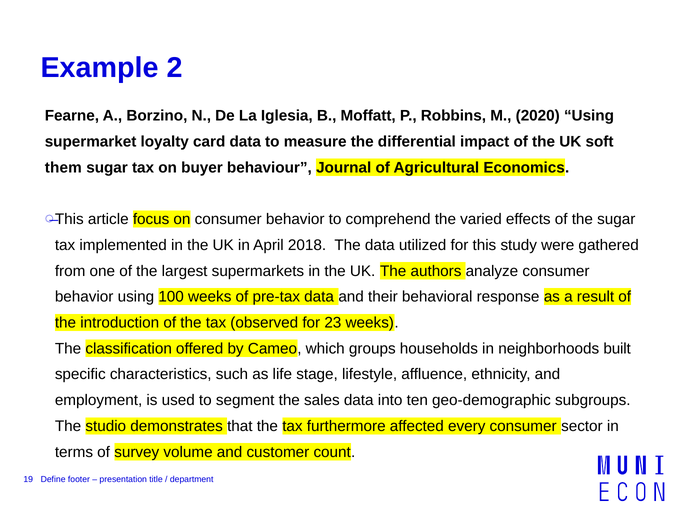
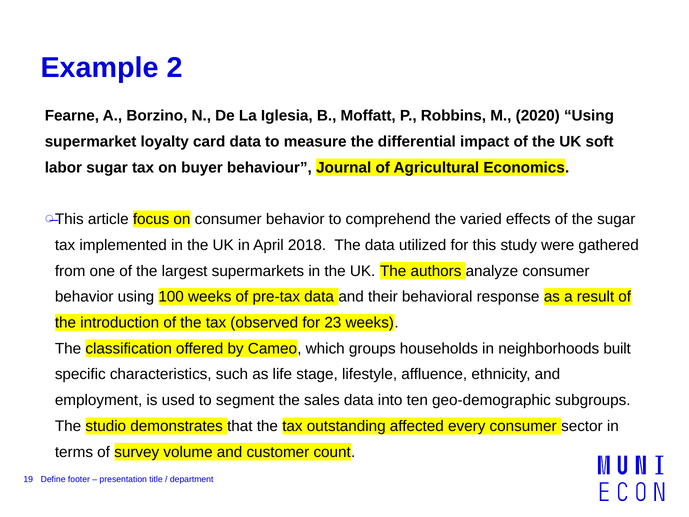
them: them -> labor
furthermore: furthermore -> outstanding
